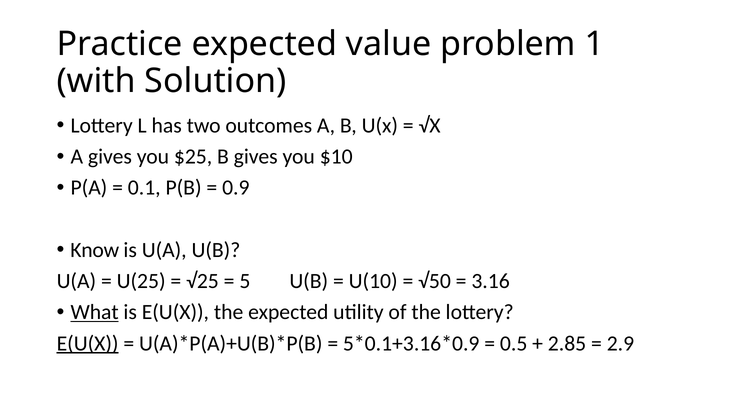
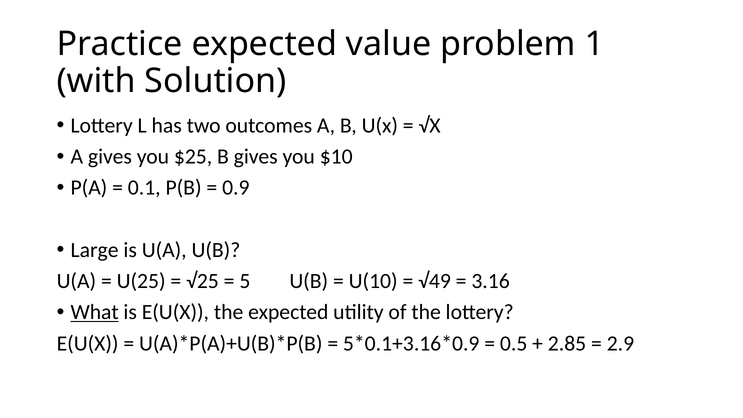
Know: Know -> Large
√50: √50 -> √49
E(U(X at (88, 343) underline: present -> none
